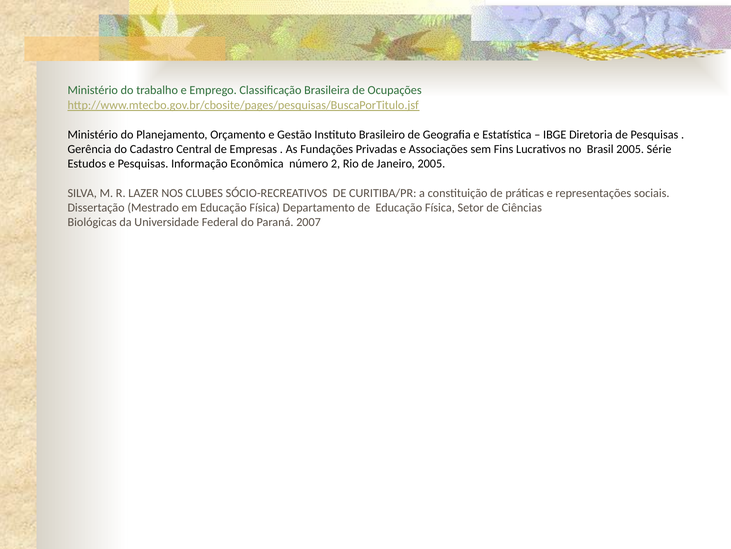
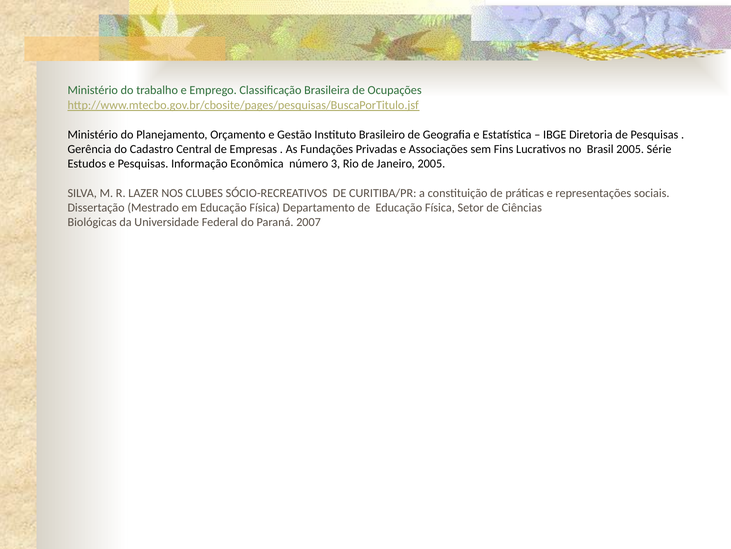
2: 2 -> 3
